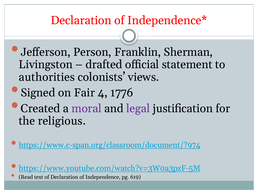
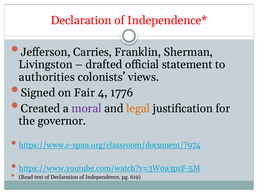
Person: Person -> Carries
legal colour: purple -> orange
religious: religious -> governor
